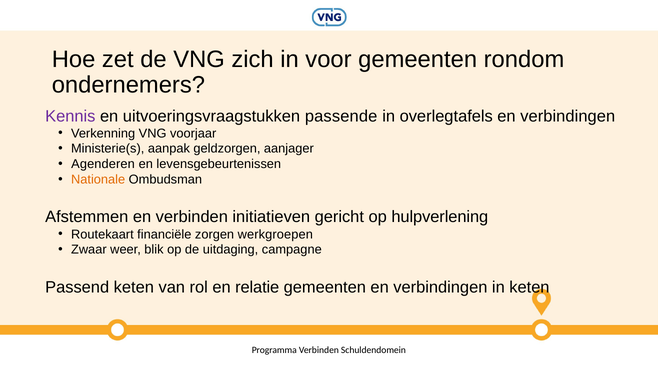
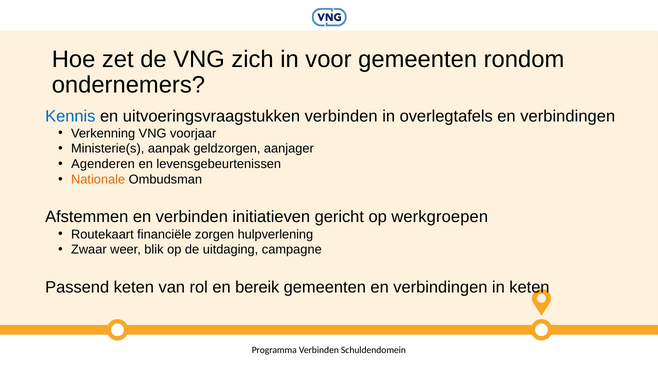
Kennis colour: purple -> blue
uitvoeringsvraagstukken passende: passende -> verbinden
hulpverlening: hulpverlening -> werkgroepen
werkgroepen: werkgroepen -> hulpverlening
relatie: relatie -> bereik
